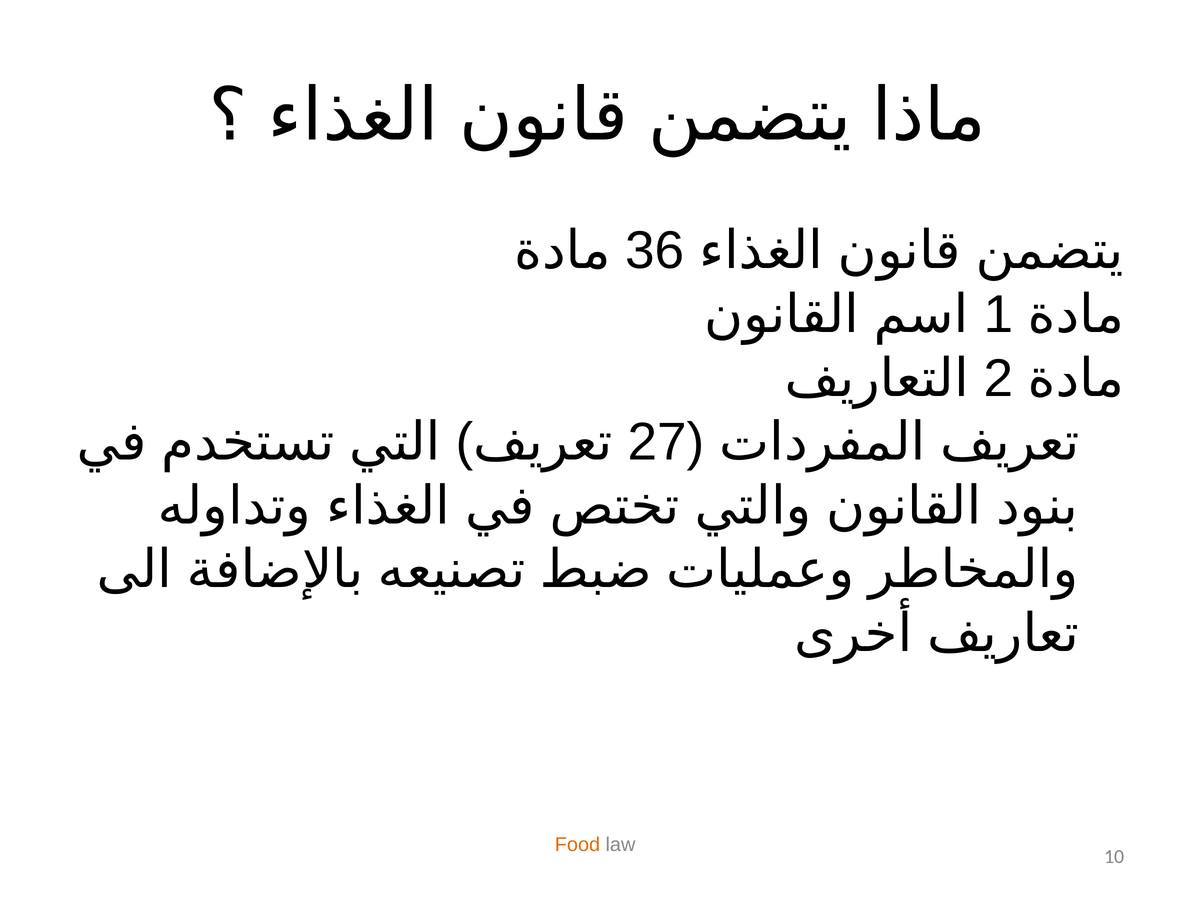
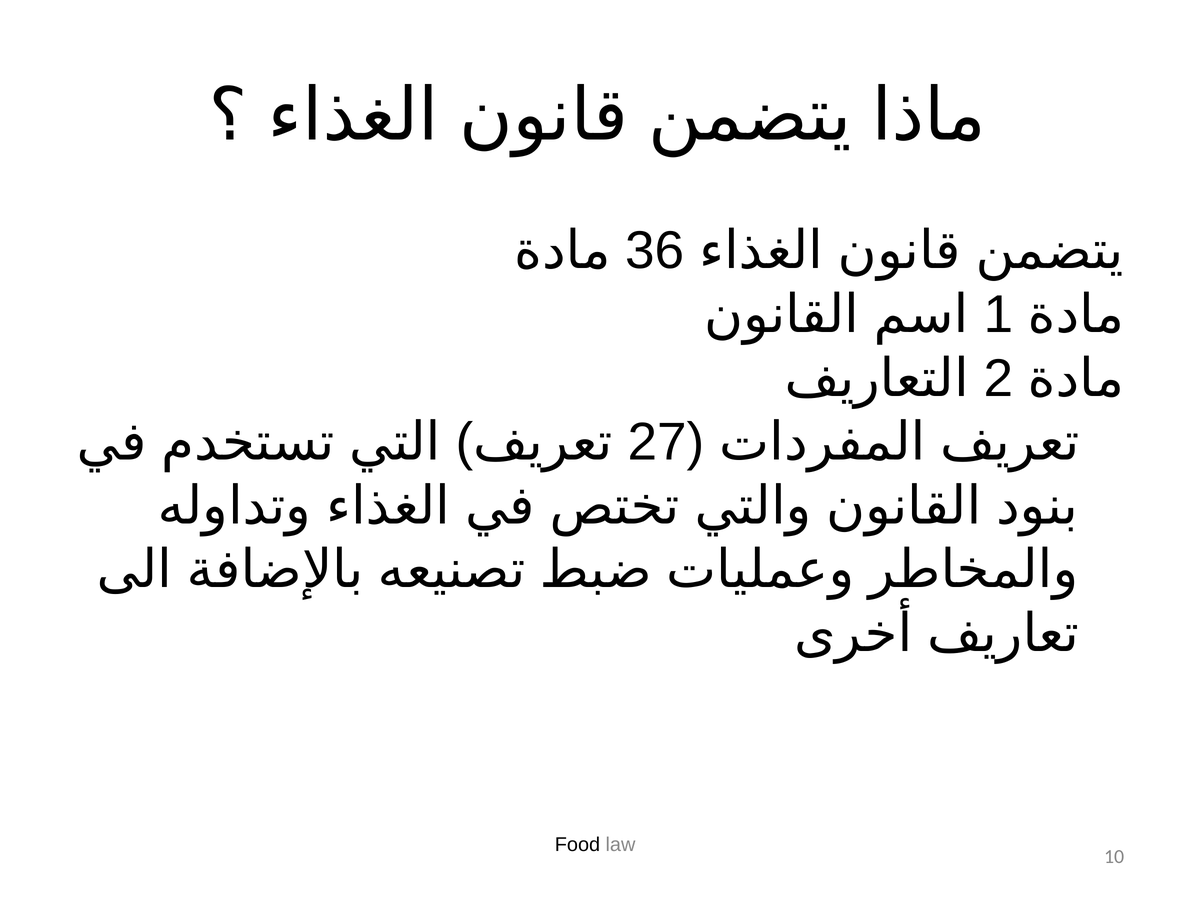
Food colour: orange -> black
